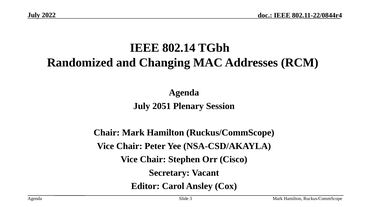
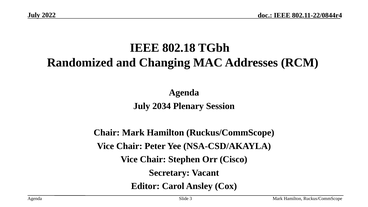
802.14: 802.14 -> 802.18
2051: 2051 -> 2034
